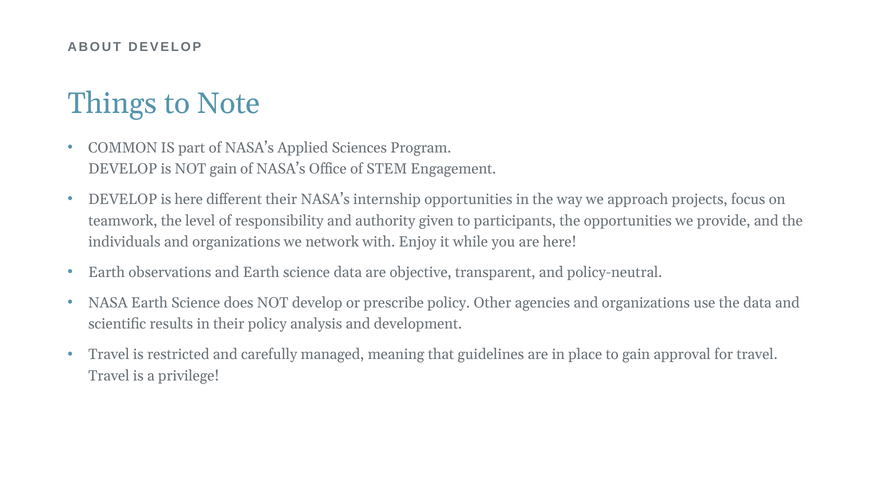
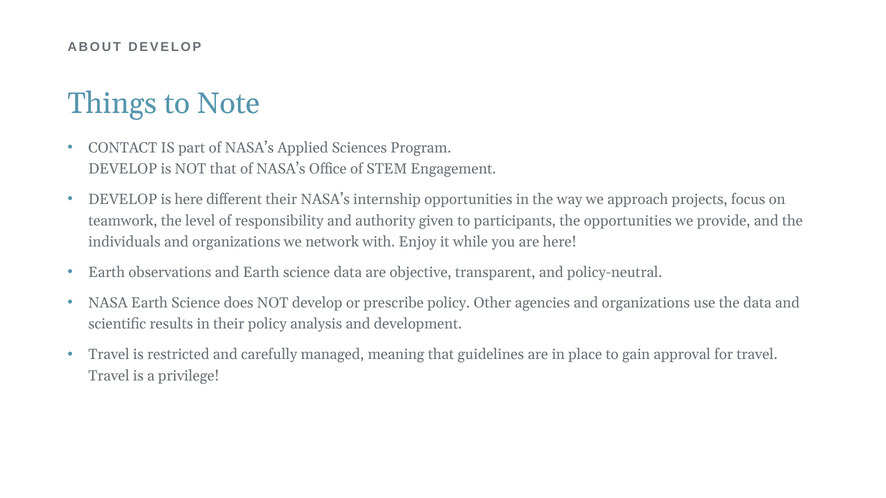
COMMON: COMMON -> CONTACT
NOT gain: gain -> that
